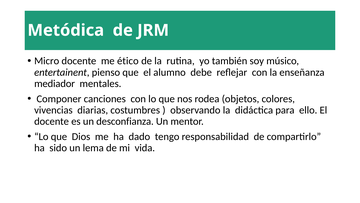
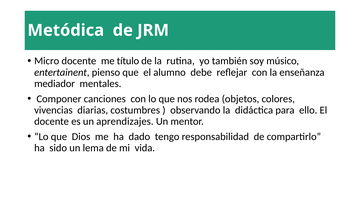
ético: ético -> título
desconfianza: desconfianza -> aprendizajes
